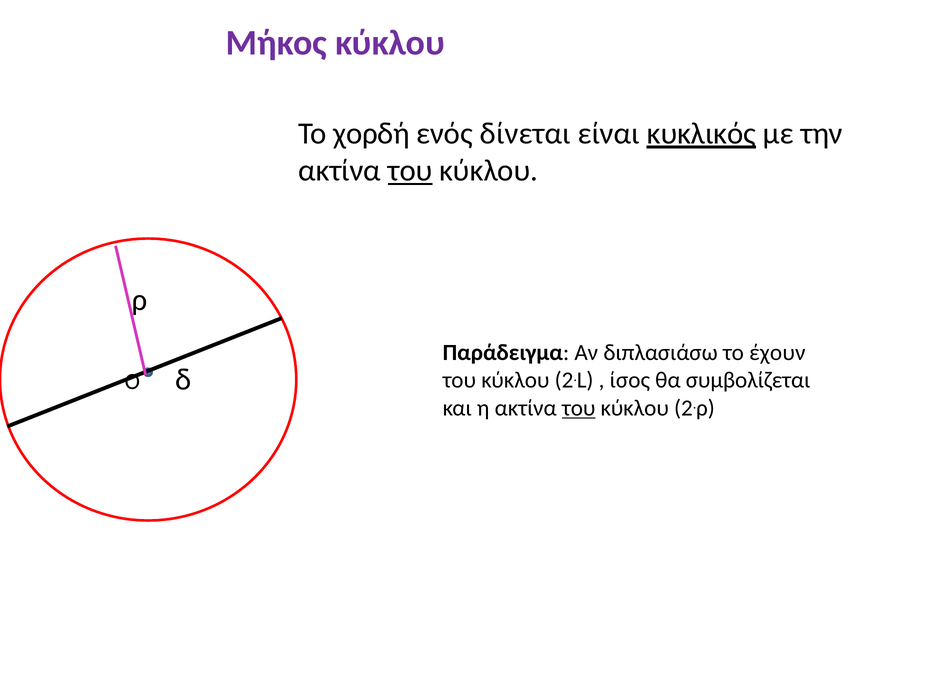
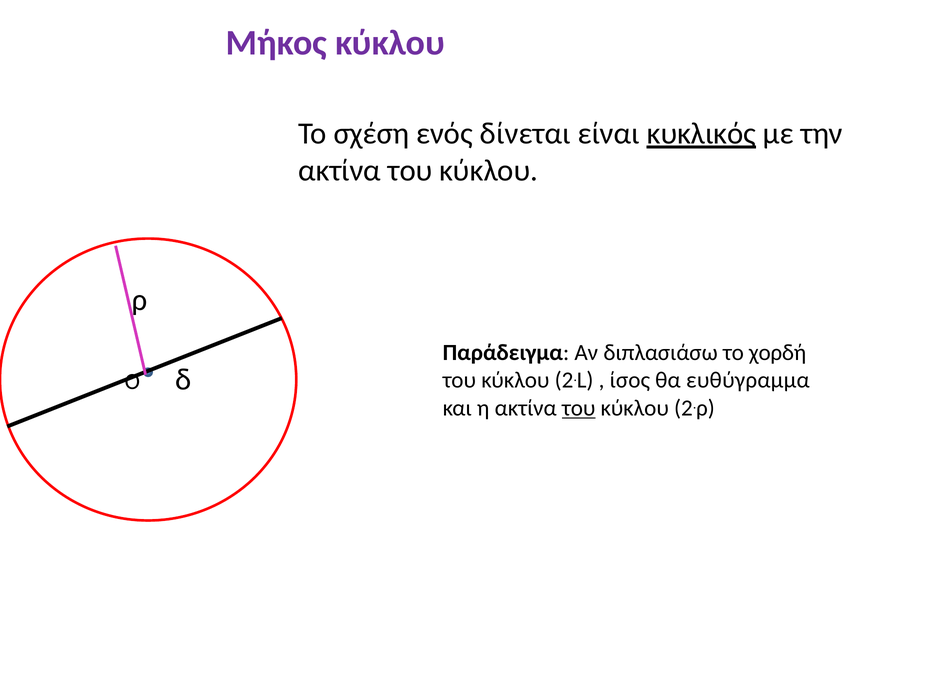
χορδή: χορδή -> σχέση
του at (410, 171) underline: present -> none
έχουν: έχουν -> χορδή
συμβολίζεται: συμβολίζεται -> ευθύγραμμα
